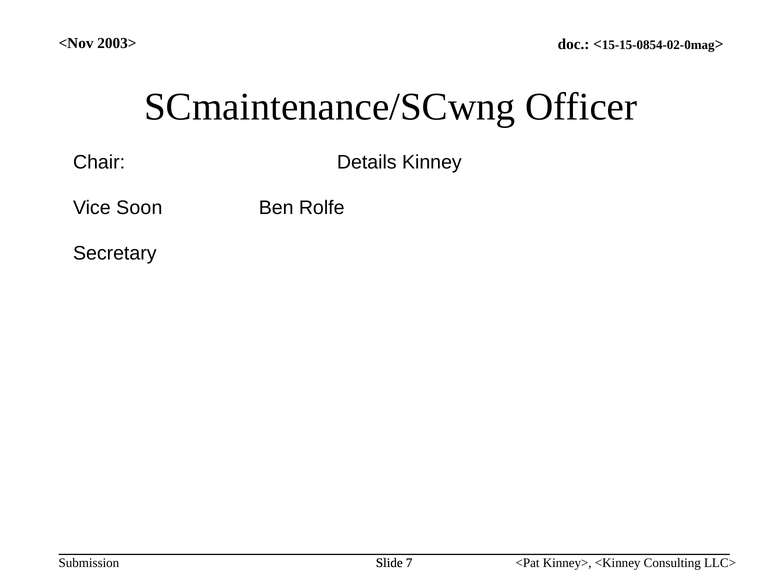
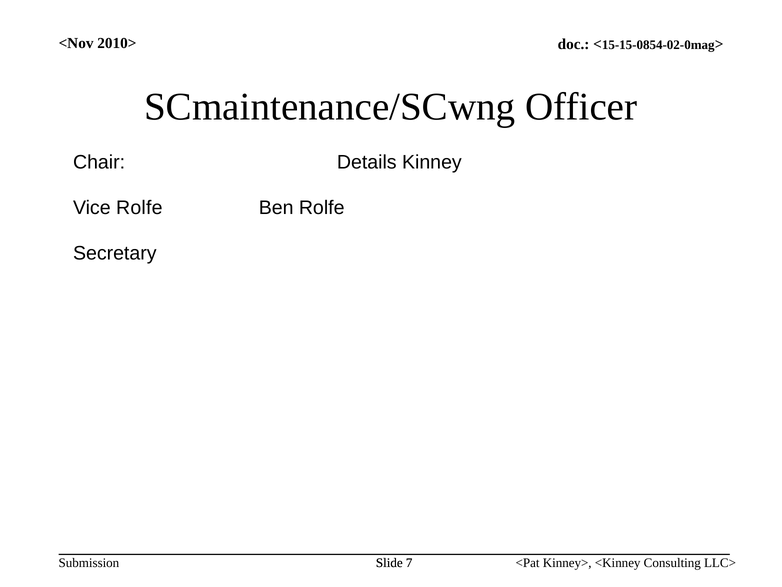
2003>: 2003> -> 2010>
Vice Soon: Soon -> Rolfe
